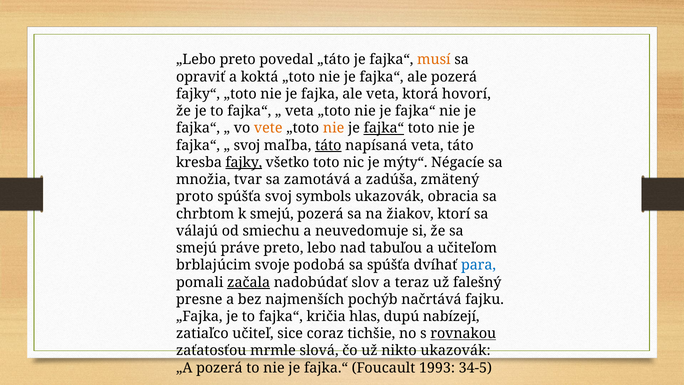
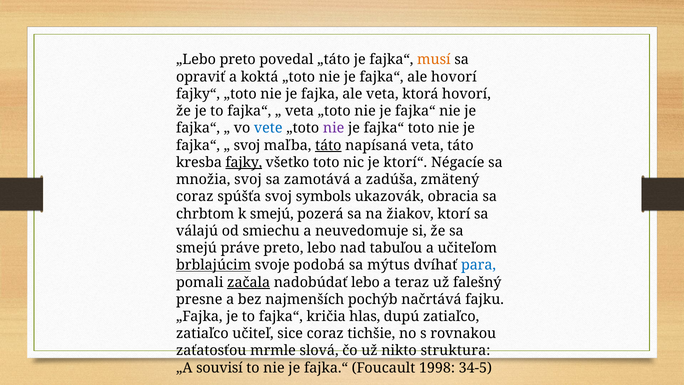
ale pozerá: pozerá -> hovorí
vete colour: orange -> blue
nie at (334, 128) colour: orange -> purple
fajka“ at (384, 128) underline: present -> none
mýty“: mýty“ -> ktorí“
množia tvar: tvar -> svoj
proto at (195, 197): proto -> coraz
brblajúcim underline: none -> present
sa spúšťa: spúšťa -> mýtus
nadobúdať slov: slov -> lebo
dupú nabízejí: nabízejí -> zatiaľco
rovnakou underline: present -> none
nikto ukazovák: ukazovák -> struktura
„A pozerá: pozerá -> souvisí
1993: 1993 -> 1998
